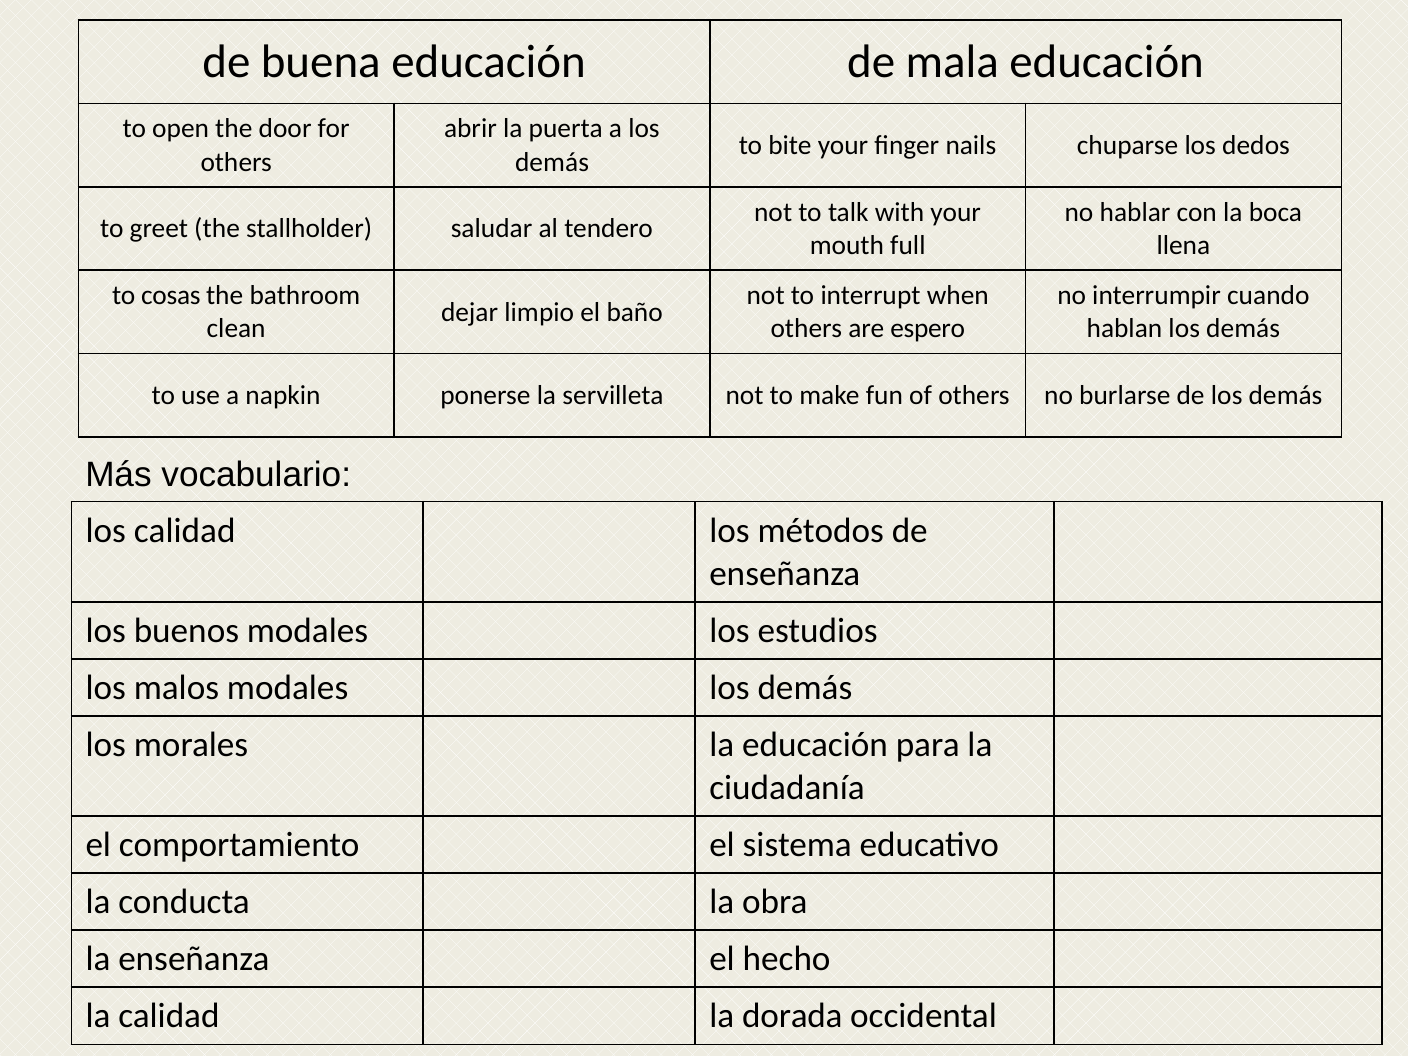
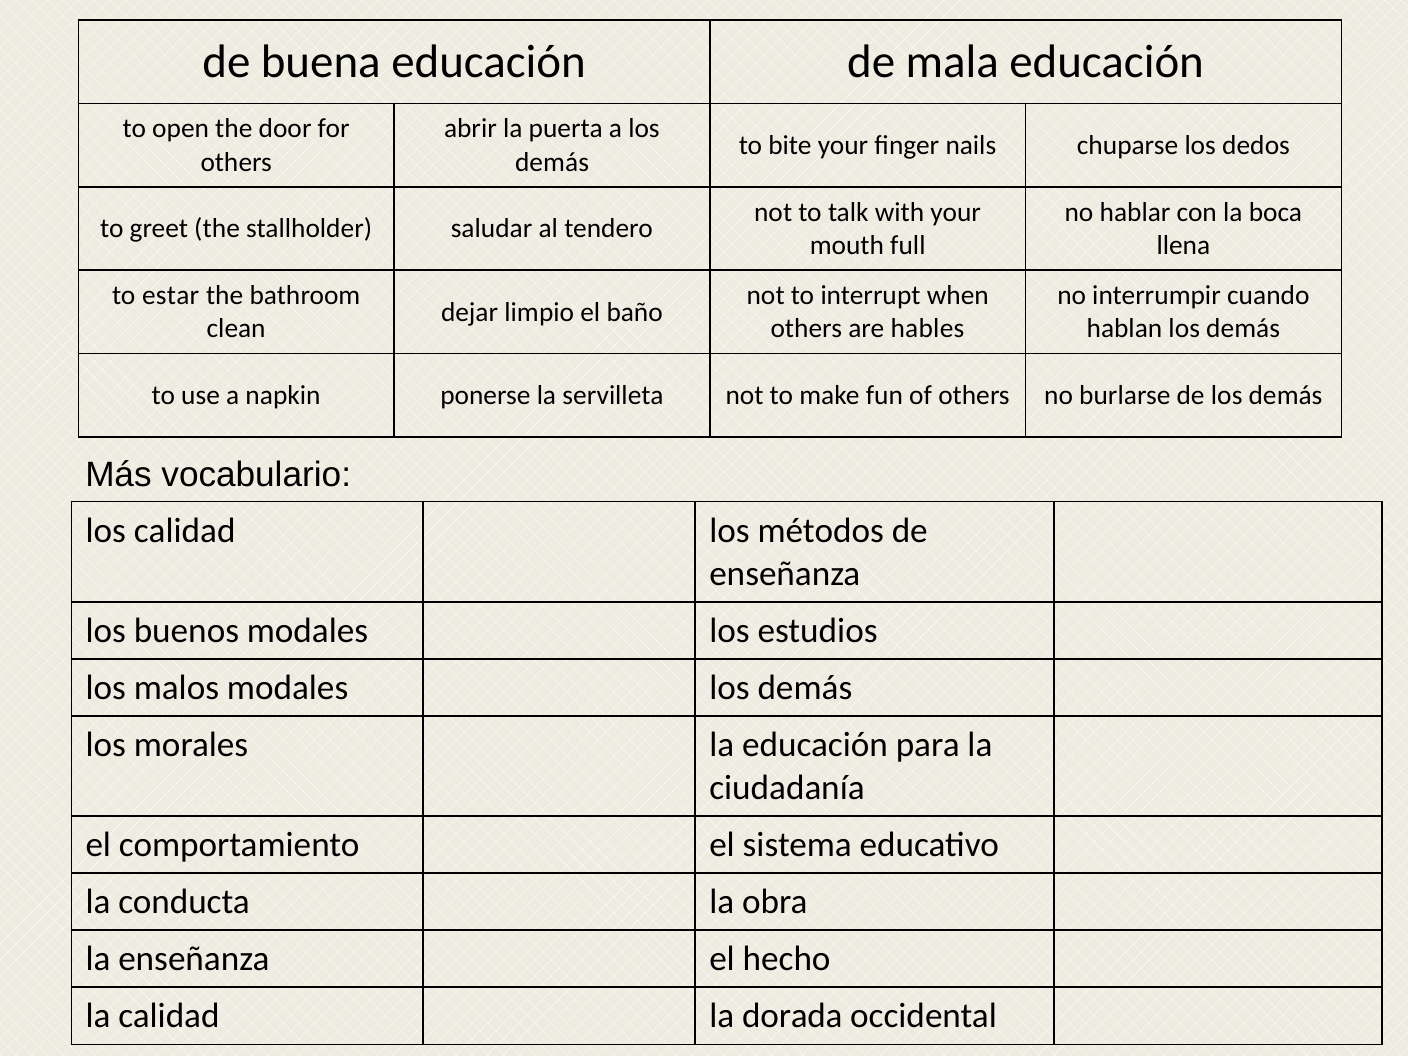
cosas: cosas -> estar
espero: espero -> hables
